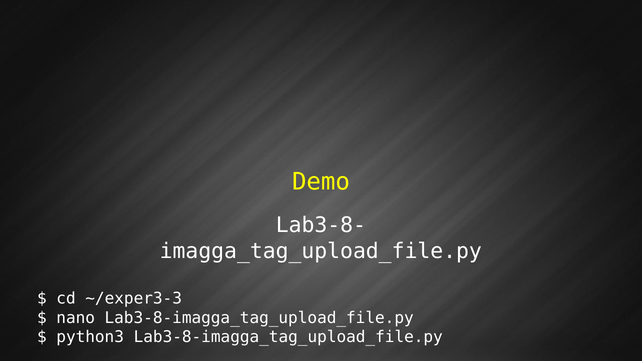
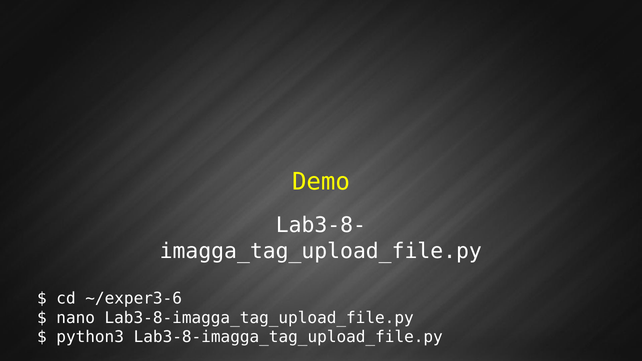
~/exper3-3: ~/exper3-3 -> ~/exper3-6
